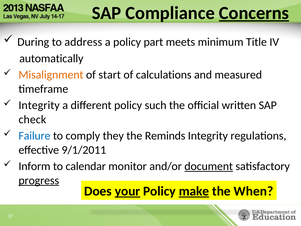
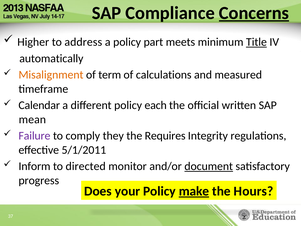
During: During -> Higher
Title underline: none -> present
start: start -> term
Integrity at (39, 105): Integrity -> Calendar
such: such -> each
check: check -> mean
Failure colour: blue -> purple
Reminds: Reminds -> Requires
9/1/2011: 9/1/2011 -> 5/1/2011
calendar: calendar -> directed
progress underline: present -> none
your underline: present -> none
When: When -> Hours
